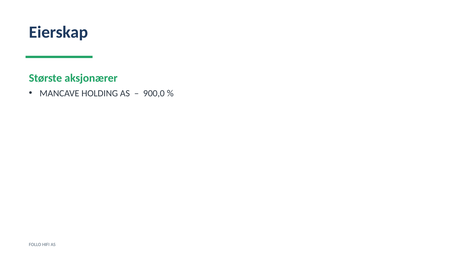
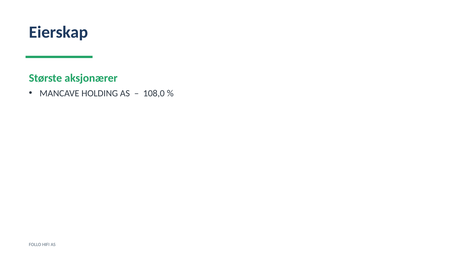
900,0: 900,0 -> 108,0
